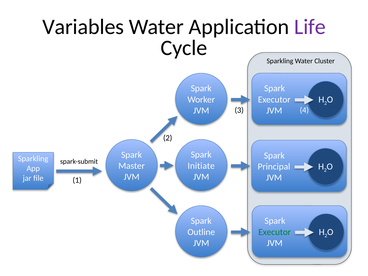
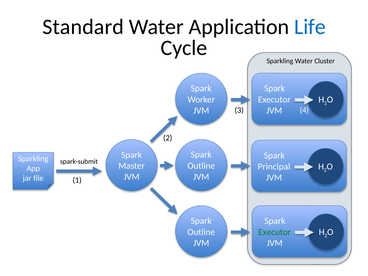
Variables: Variables -> Standard
Life colour: purple -> blue
Initiate at (201, 166): Initiate -> Outline
